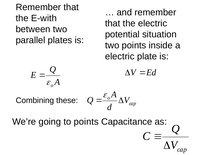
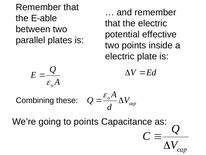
E-with: E-with -> E-able
situation: situation -> effective
